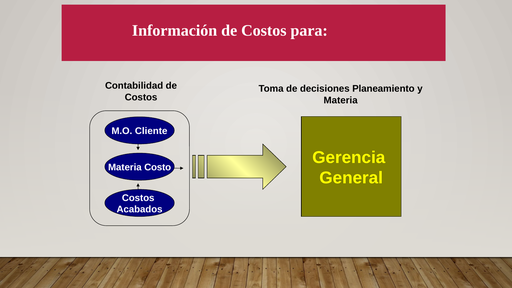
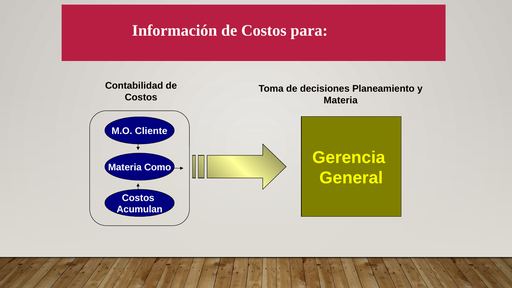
Costo: Costo -> Como
Acabados: Acabados -> Acumulan
